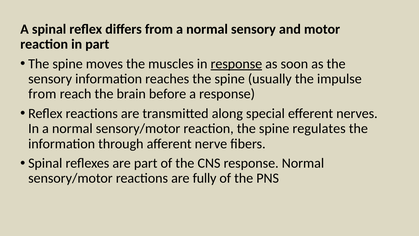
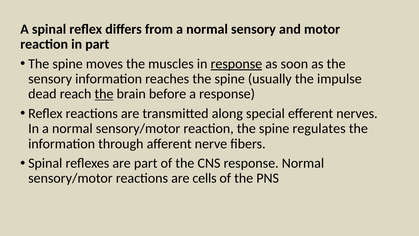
from at (42, 94): from -> dead
the at (104, 94) underline: none -> present
fully: fully -> cells
